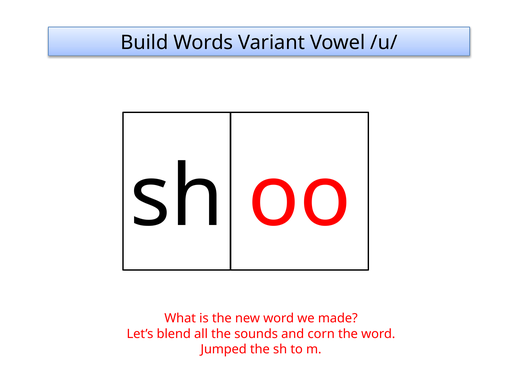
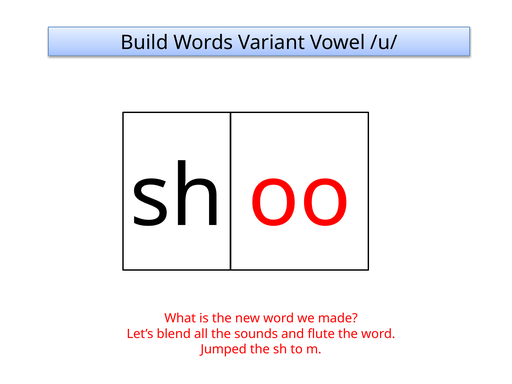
corn: corn -> flute
